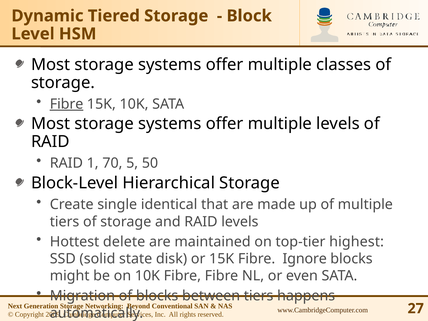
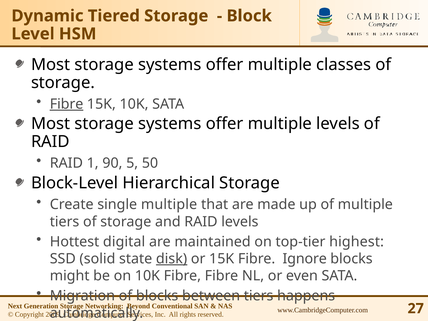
70: 70 -> 90
single identical: identical -> multiple
delete: delete -> digital
disk underline: none -> present
